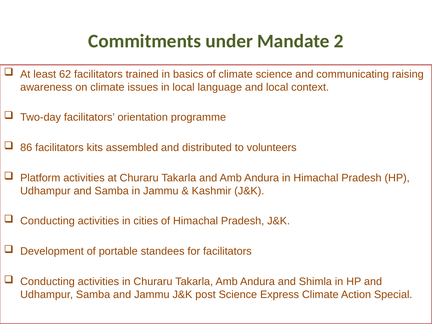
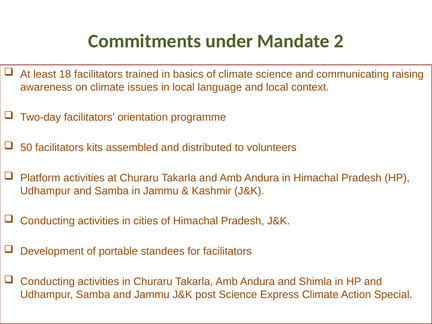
62: 62 -> 18
86: 86 -> 50
